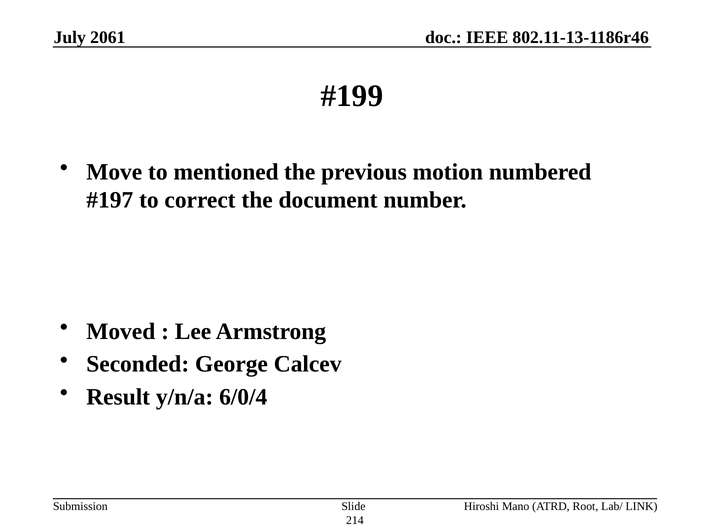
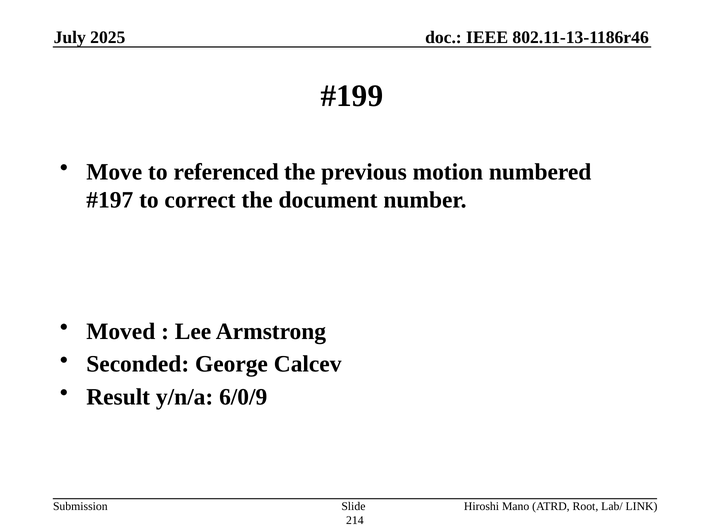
2061: 2061 -> 2025
mentioned: mentioned -> referenced
6/0/4: 6/0/4 -> 6/0/9
